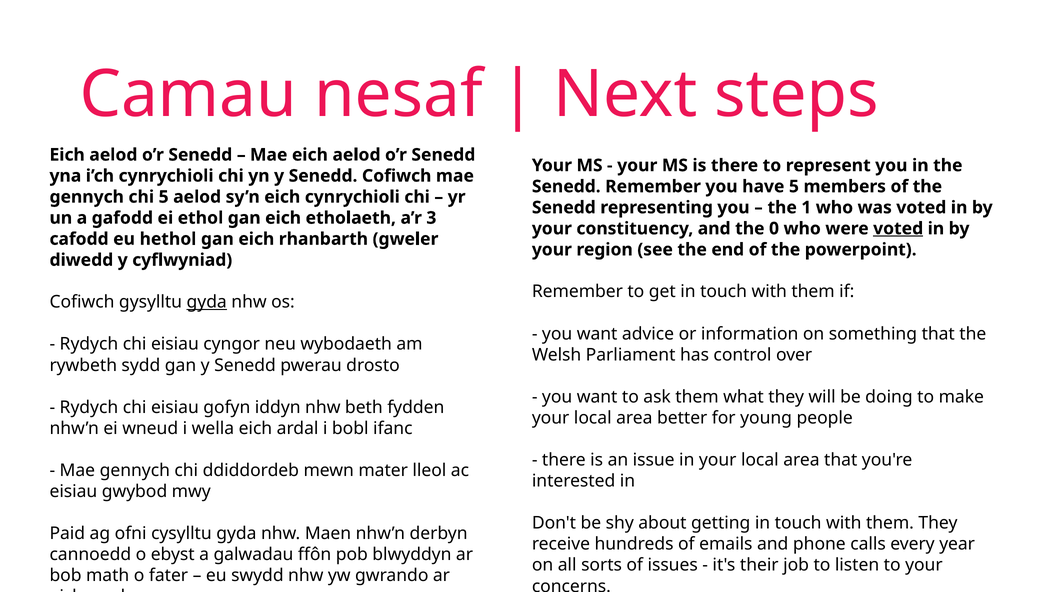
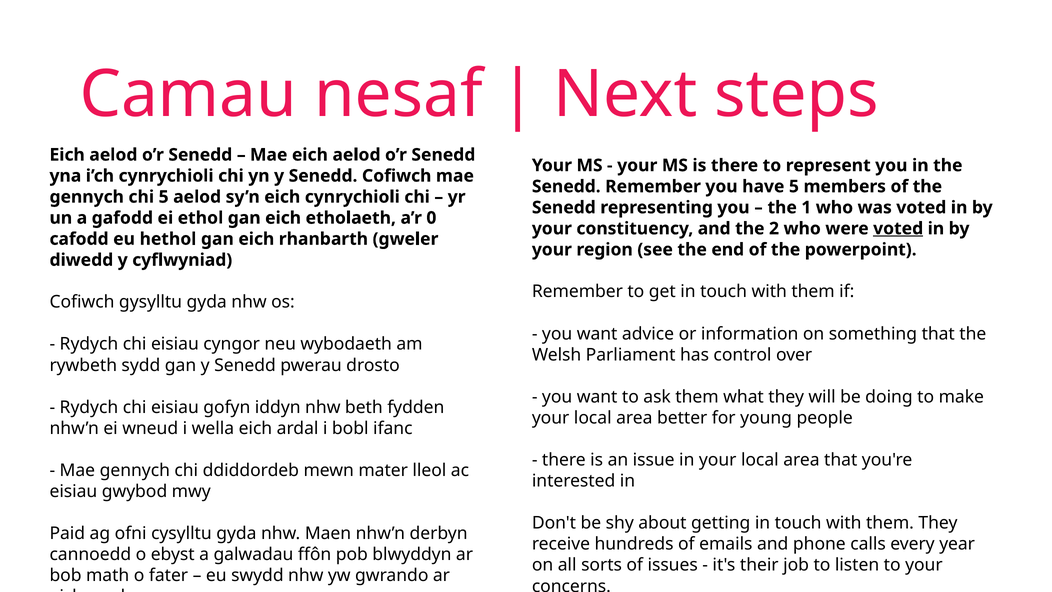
3: 3 -> 0
0: 0 -> 2
gyda at (207, 302) underline: present -> none
